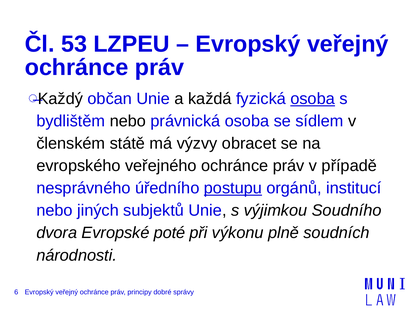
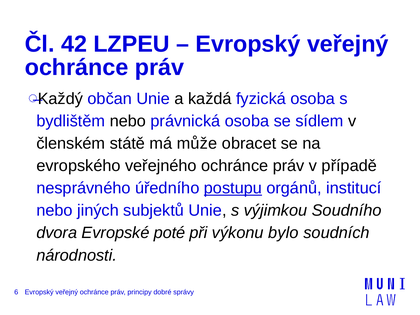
53: 53 -> 42
osoba at (313, 99) underline: present -> none
výzvy: výzvy -> může
plně: plně -> bylo
